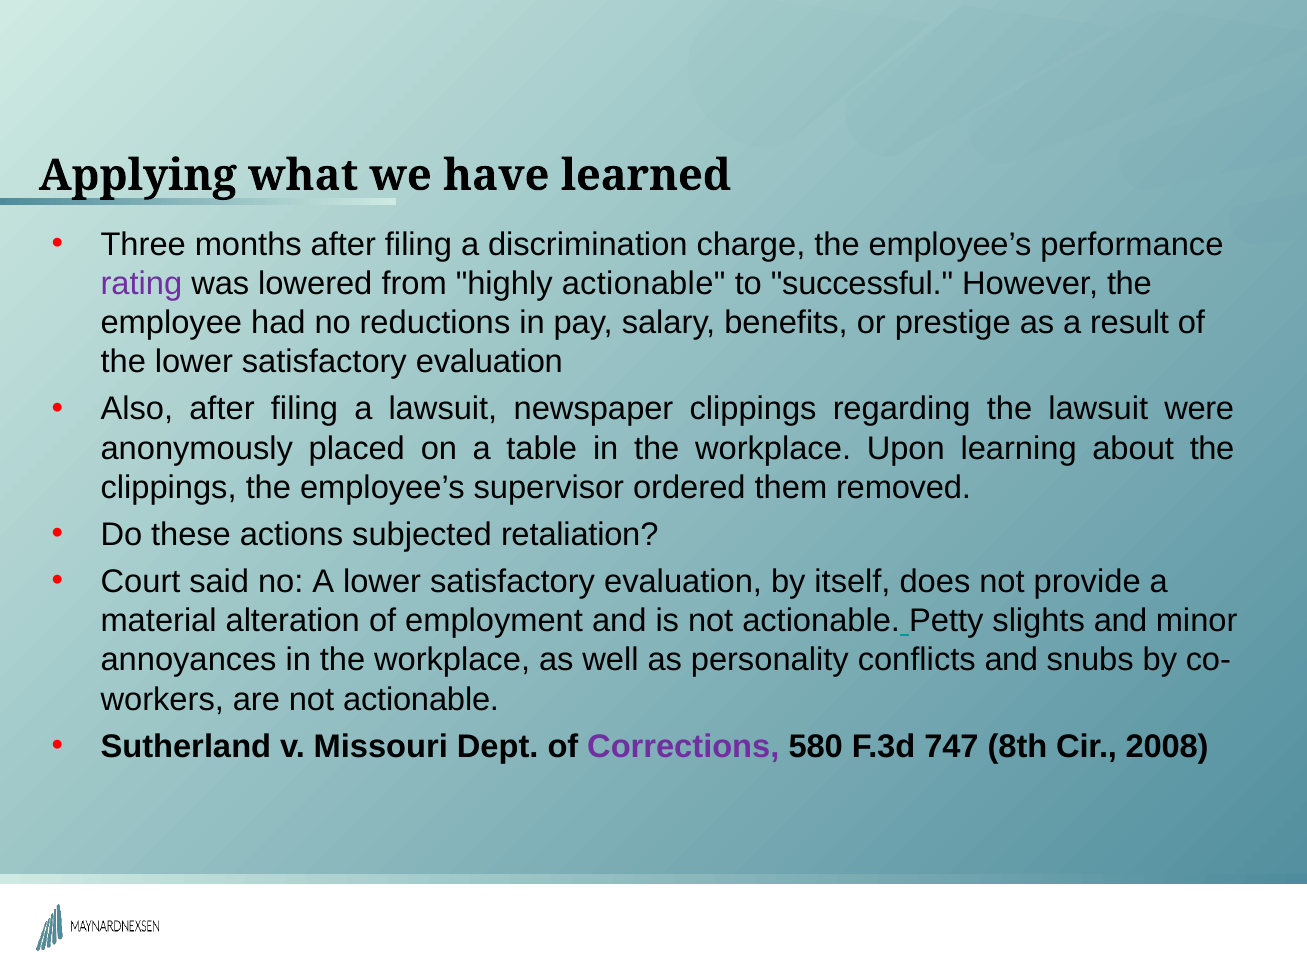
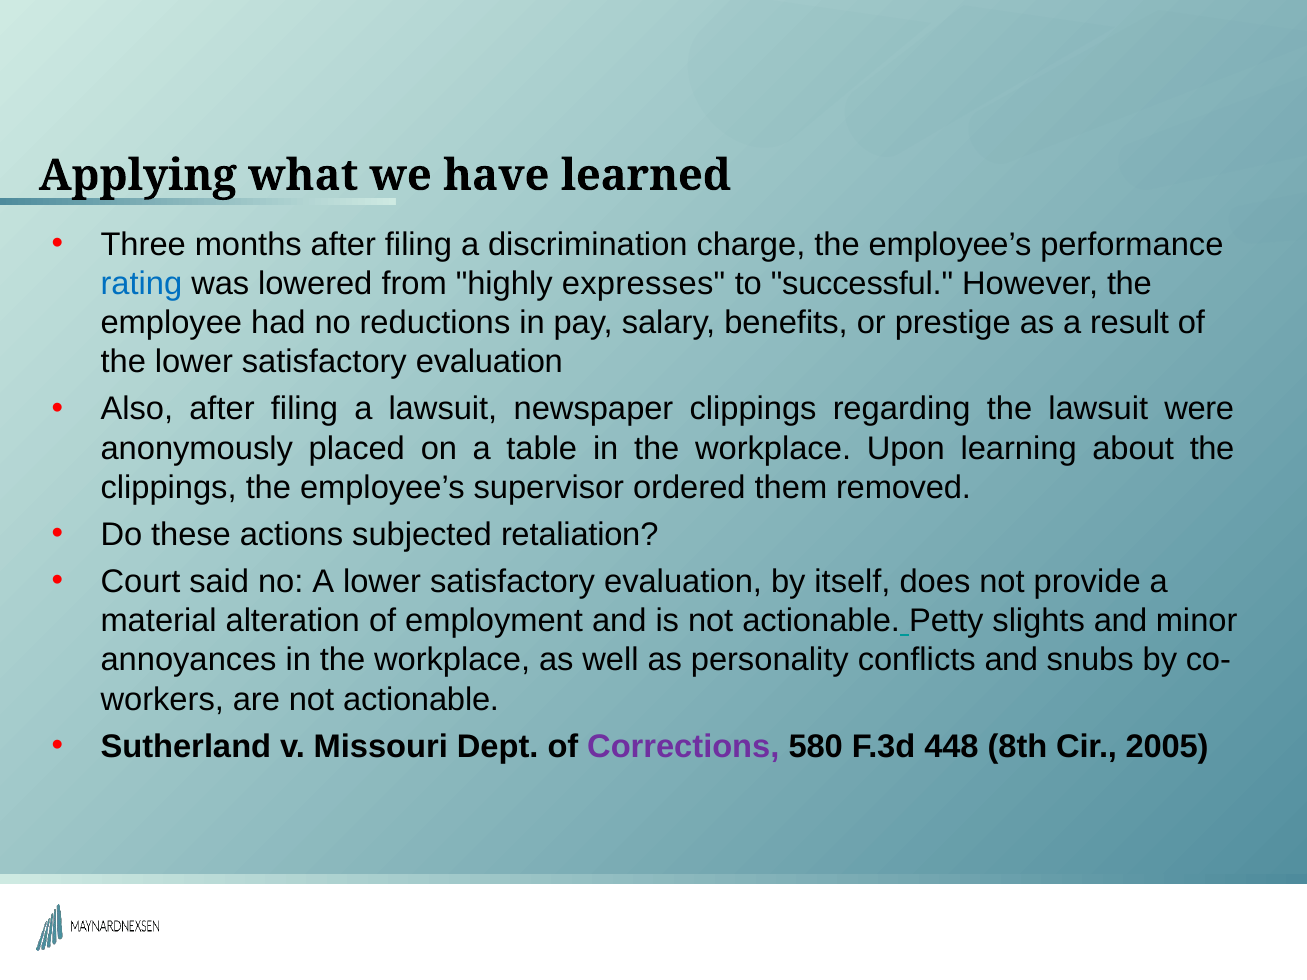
rating colour: purple -> blue
highly actionable: actionable -> expresses
747: 747 -> 448
2008: 2008 -> 2005
